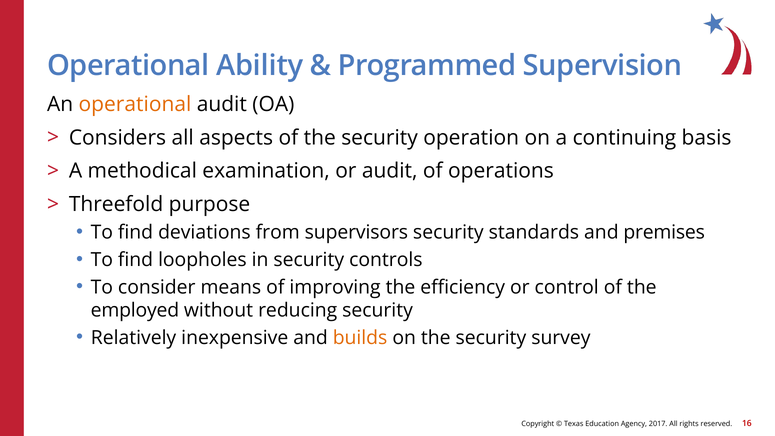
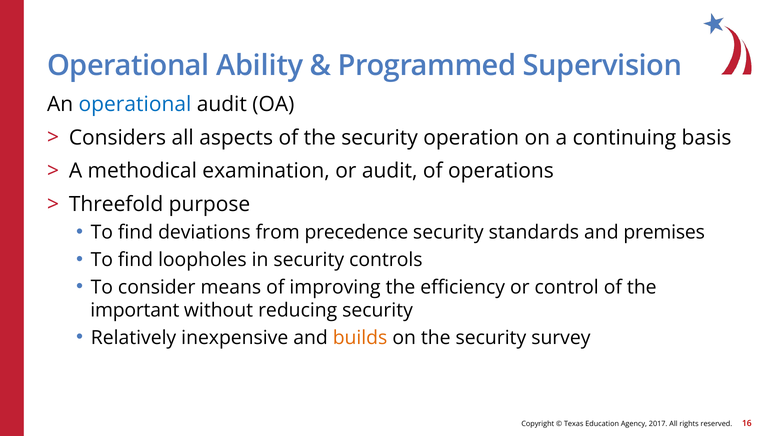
operational at (135, 104) colour: orange -> blue
supervisors: supervisors -> precedence
employed: employed -> important
